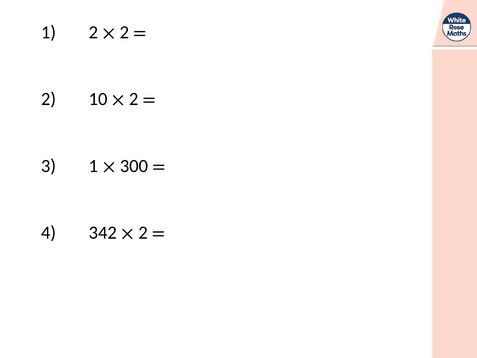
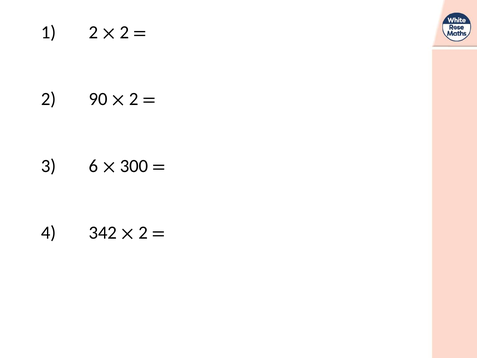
10: 10 -> 90
3 1: 1 -> 6
